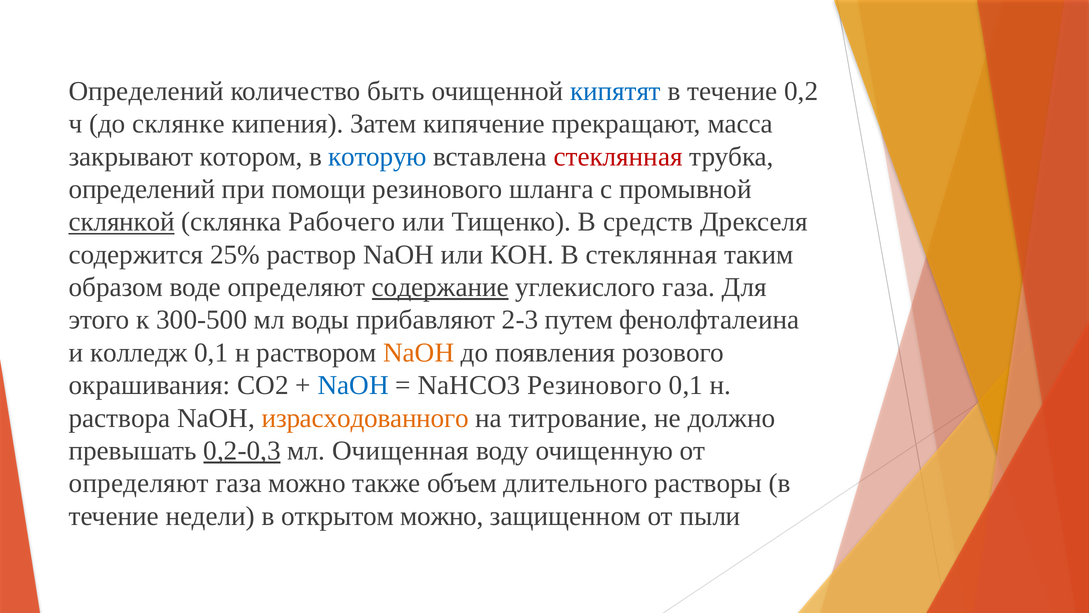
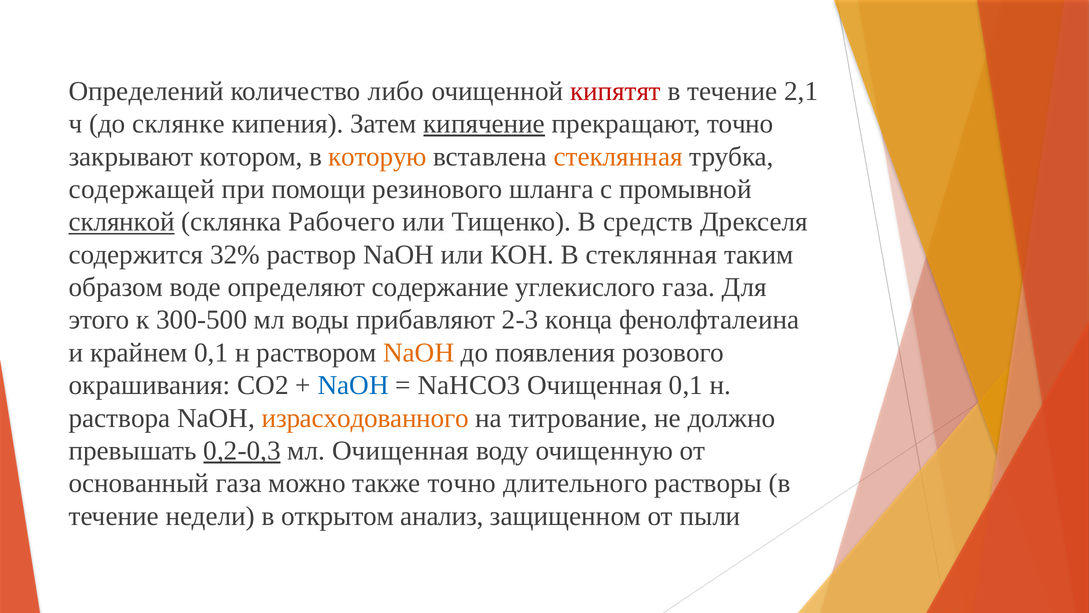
быть: быть -> либо
кипятят colour: blue -> red
0,2: 0,2 -> 2,1
кипячение underline: none -> present
прекращают масса: масса -> точно
которую colour: blue -> orange
стеклянная at (618, 156) colour: red -> orange
определений at (142, 189): определений -> содержащей
25%: 25% -> 32%
содержание underline: present -> none
путем: путем -> конца
колледж: колледж -> крайнем
NaHCO3 Резинового: Резинового -> Очищенная
определяют at (139, 483): определяют -> основанный
также объем: объем -> точно
открытом можно: можно -> анализ
